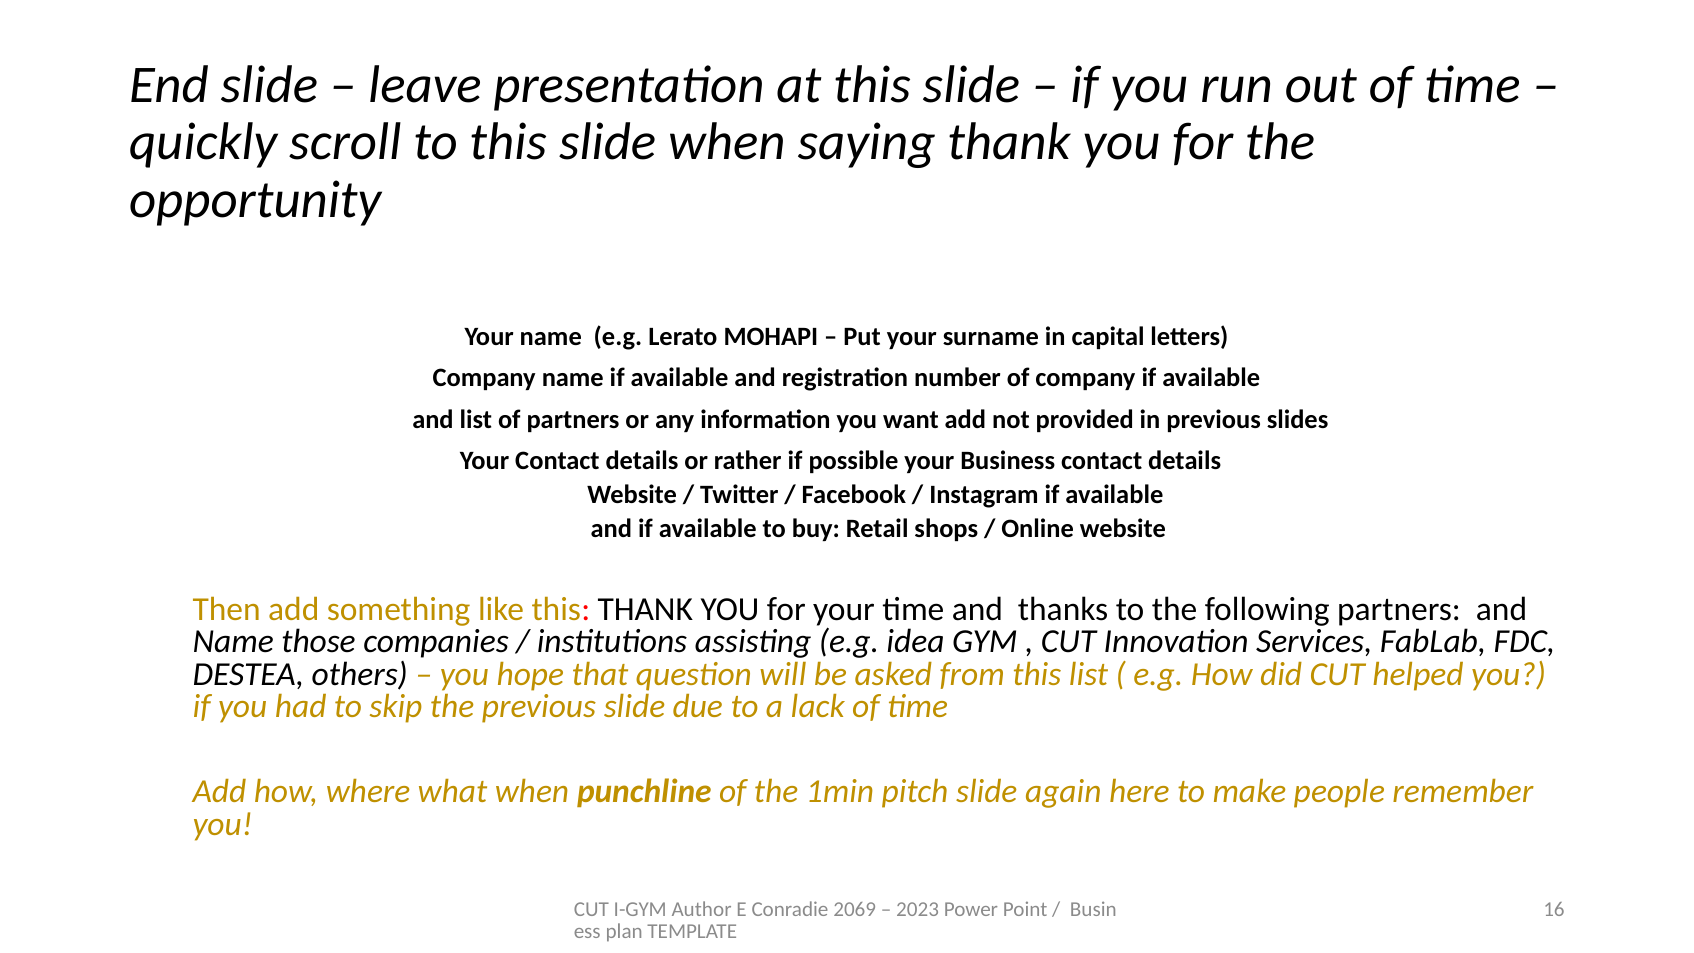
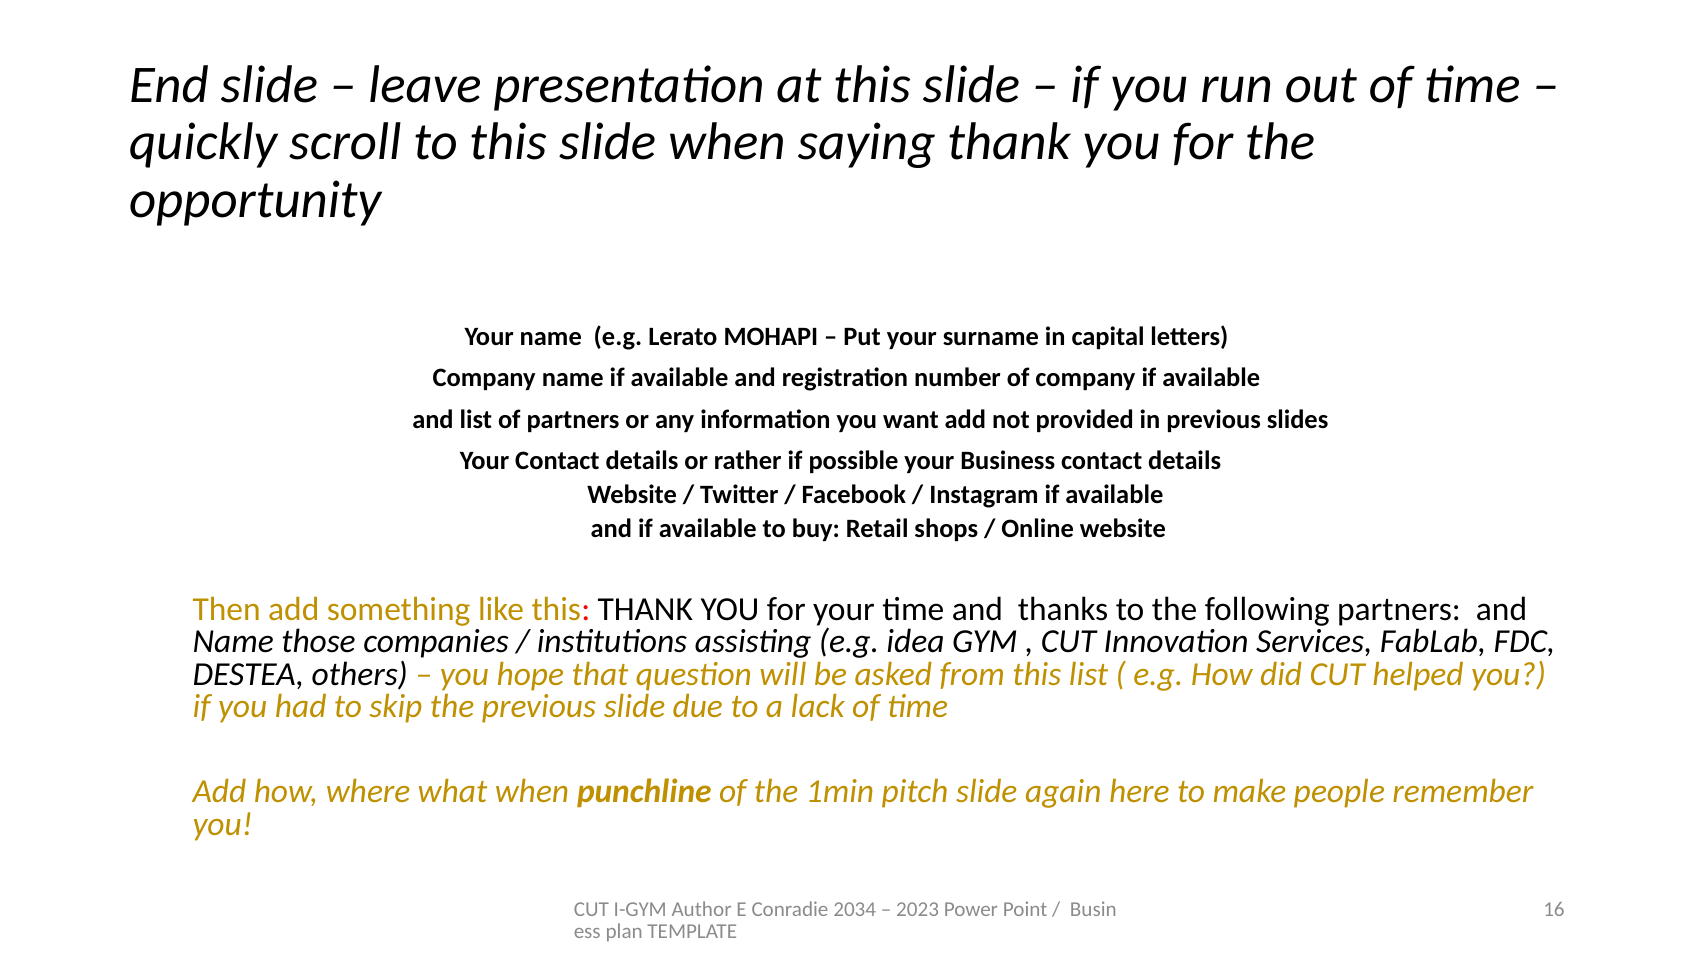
2069: 2069 -> 2034
